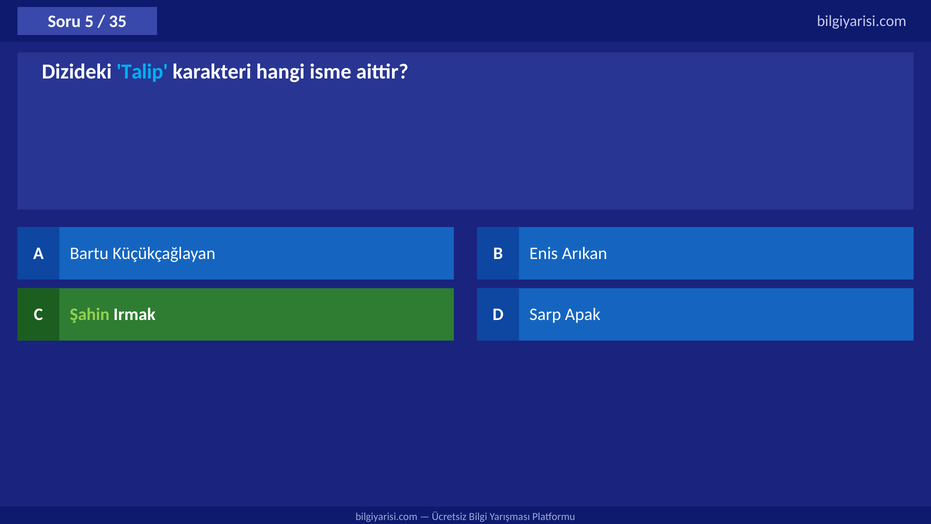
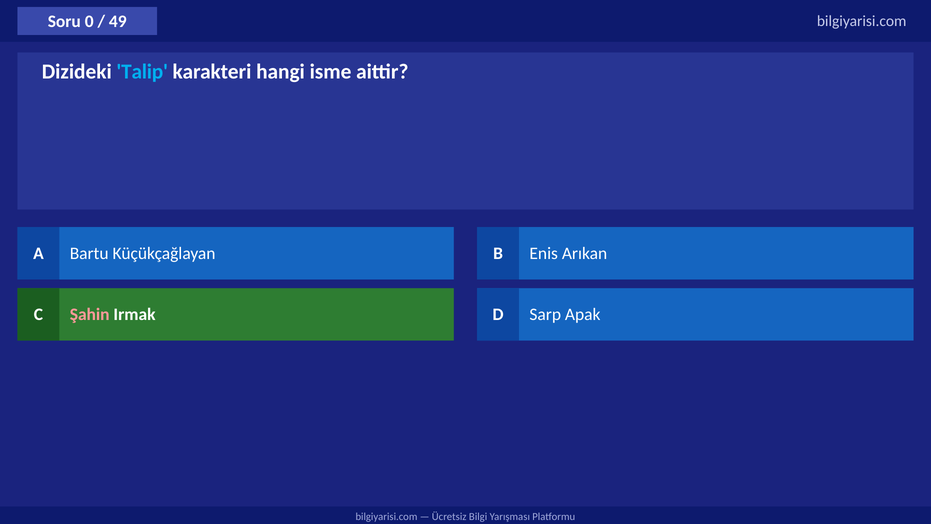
5: 5 -> 0
35: 35 -> 49
Şahin colour: light green -> pink
